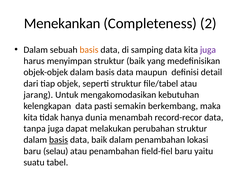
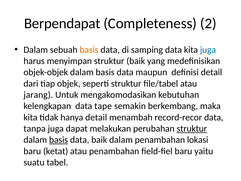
Menekankan: Menekankan -> Berpendapat
juga at (208, 50) colour: purple -> blue
pasti: pasti -> tape
hanya dunia: dunia -> detail
struktur at (192, 128) underline: none -> present
selau: selau -> ketat
